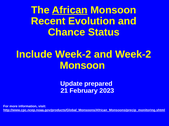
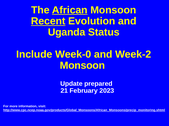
Recent underline: none -> present
Chance: Chance -> Uganda
Include Week-2: Week-2 -> Week-0
